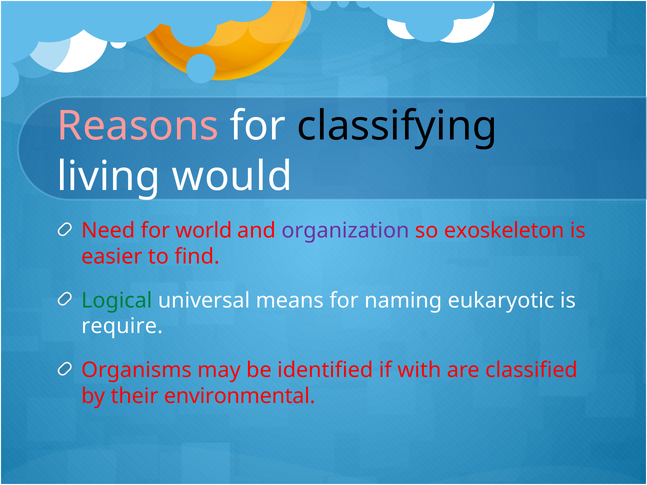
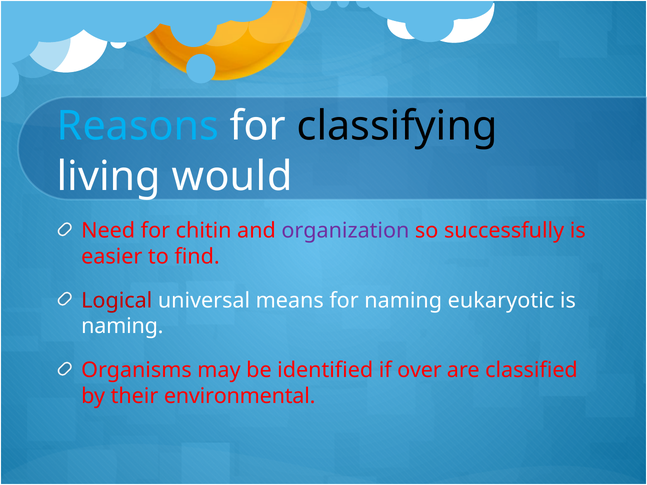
Reasons colour: pink -> light blue
world: world -> chitin
exoskeleton: exoskeleton -> successfully
Logical colour: green -> red
require at (122, 326): require -> naming
with: with -> over
